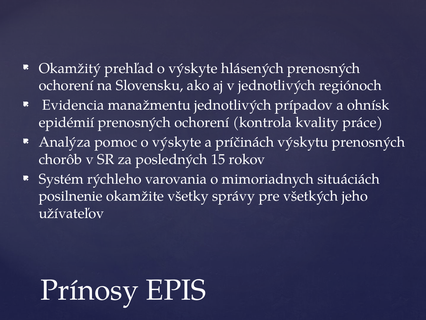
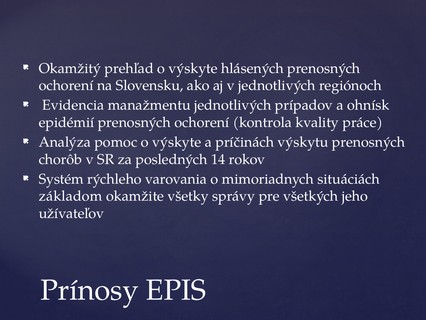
15: 15 -> 14
posilnenie: posilnenie -> základom
